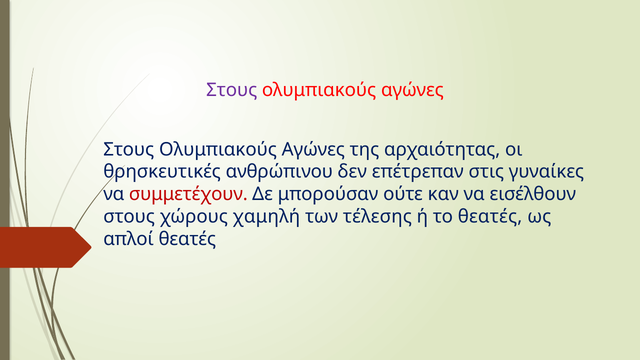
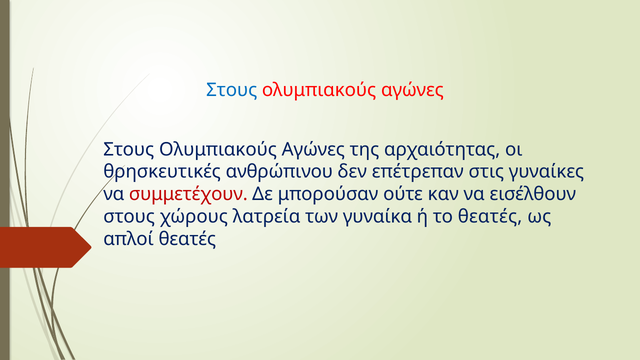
Στους at (232, 90) colour: purple -> blue
χαμηλή: χαμηλή -> λατρεία
τέλεσης: τέλεσης -> γυναίκα
